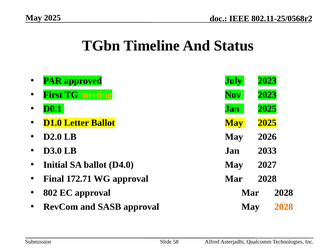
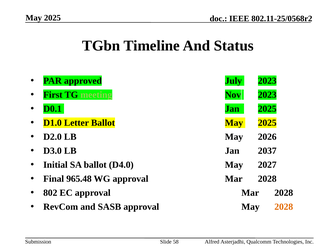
meeting colour: yellow -> light green
2033: 2033 -> 2037
172.71: 172.71 -> 965.48
